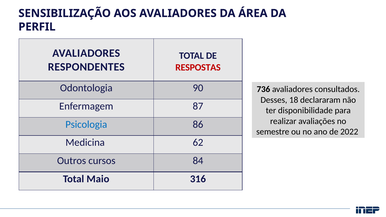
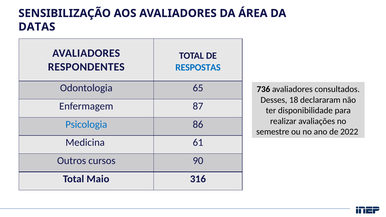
PERFIL: PERFIL -> DATAS
RESPOSTAS colour: red -> blue
90: 90 -> 65
62: 62 -> 61
84: 84 -> 90
